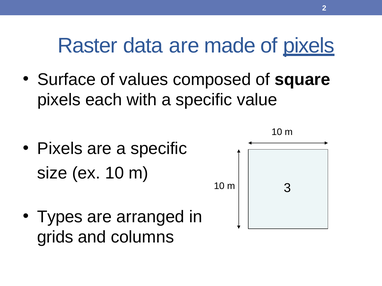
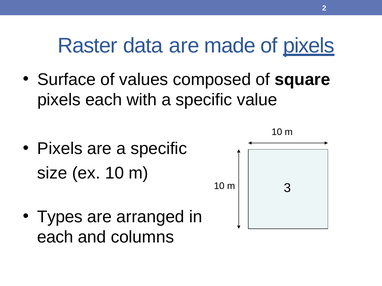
grids at (55, 237): grids -> each
